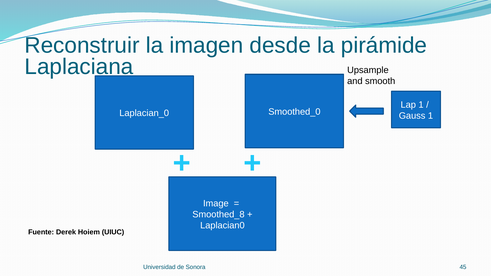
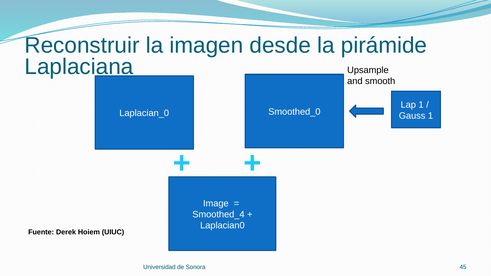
Smoothed_8: Smoothed_8 -> Smoothed_4
